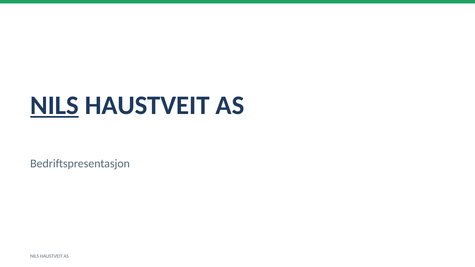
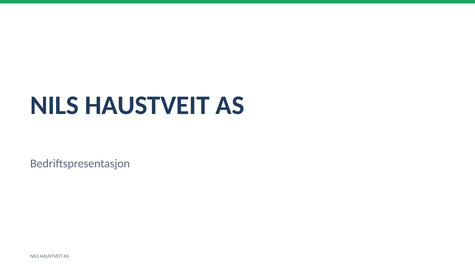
NILS at (55, 105) underline: present -> none
